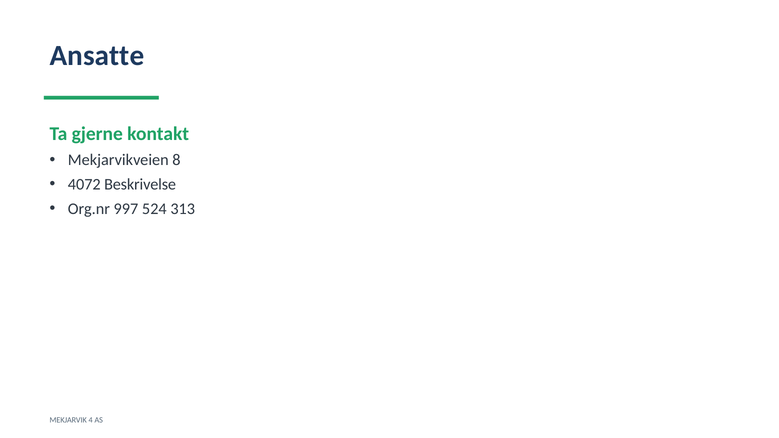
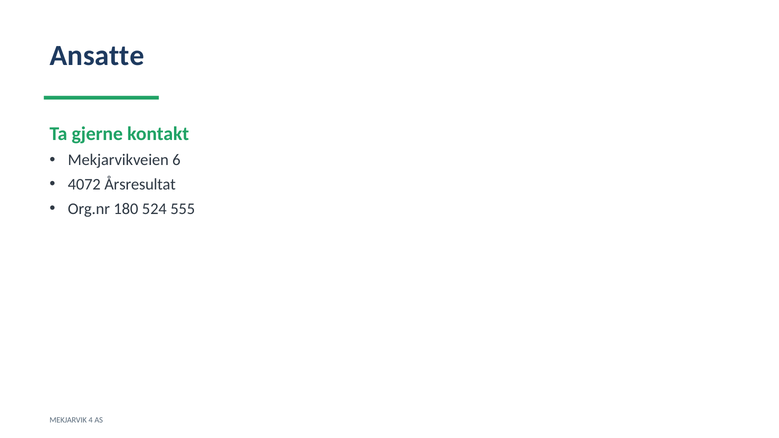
8: 8 -> 6
Beskrivelse: Beskrivelse -> Årsresultat
997: 997 -> 180
313: 313 -> 555
